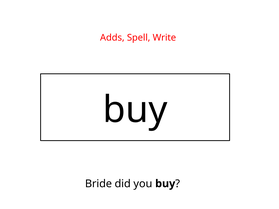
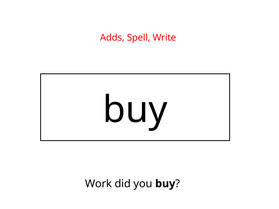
Bride: Bride -> Work
